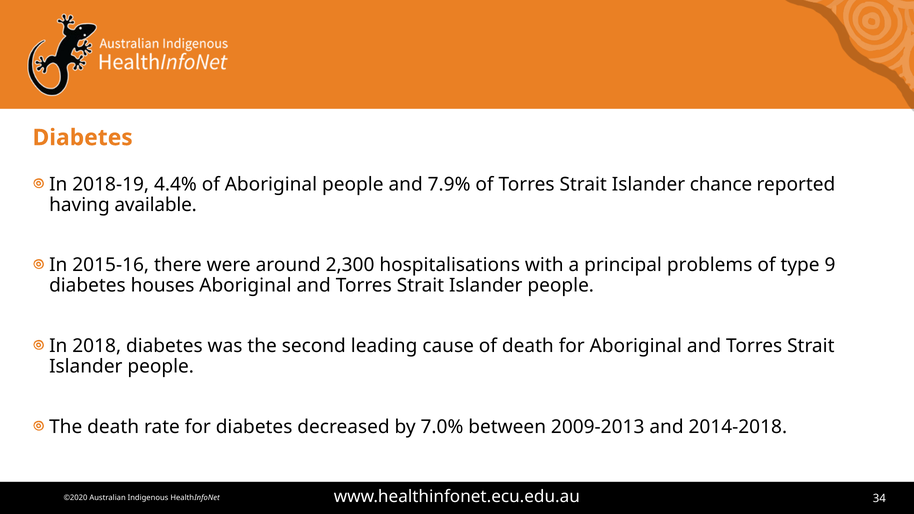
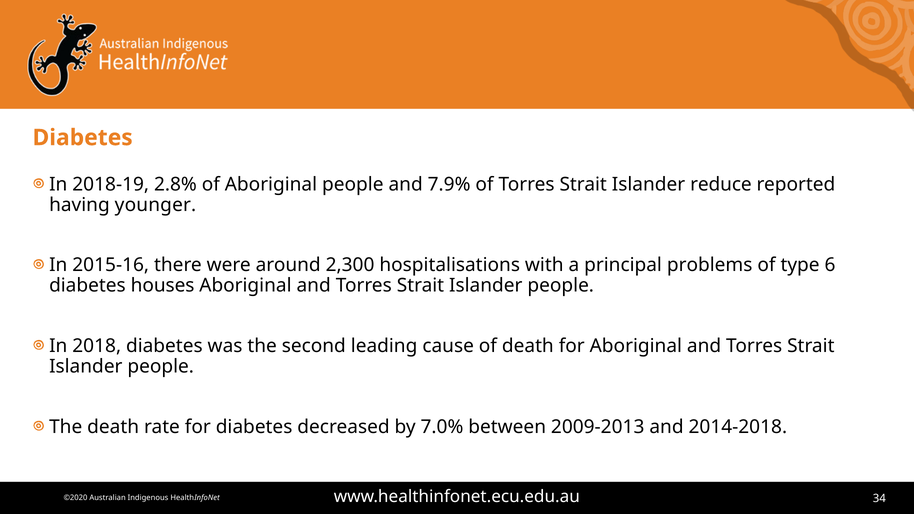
4.4%: 4.4% -> 2.8%
chance: chance -> reduce
available: available -> younger
9: 9 -> 6
